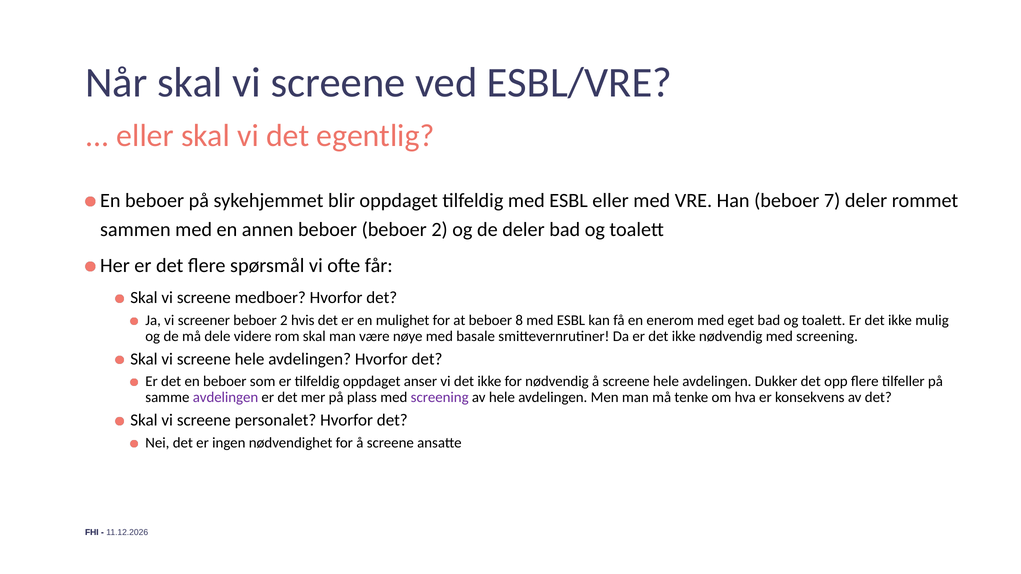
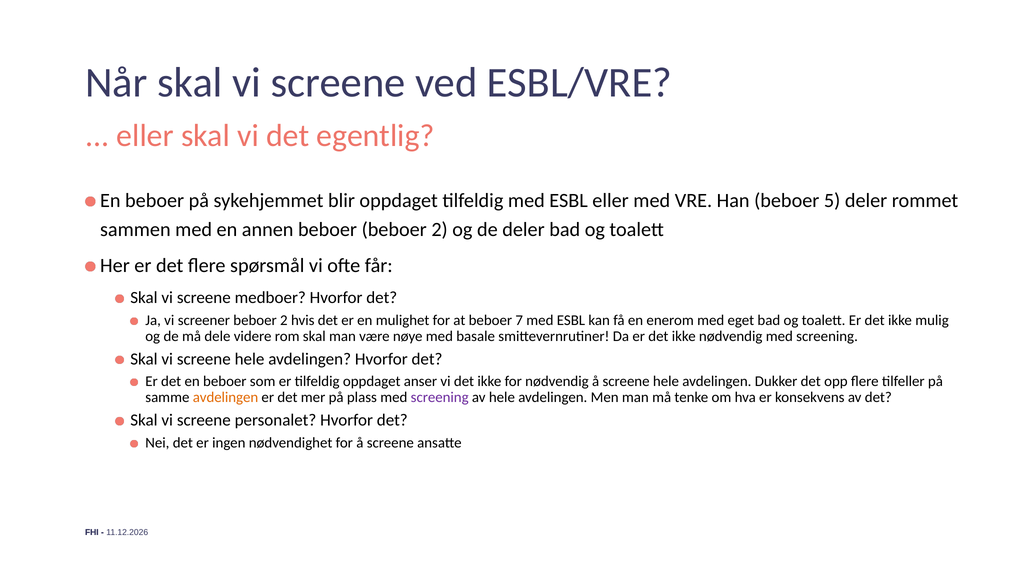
7: 7 -> 5
8: 8 -> 7
avdelingen at (225, 398) colour: purple -> orange
